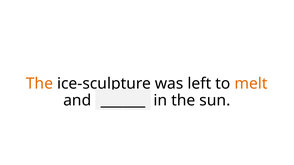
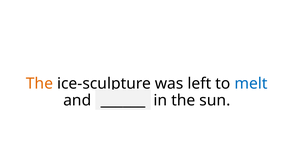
melt colour: orange -> blue
